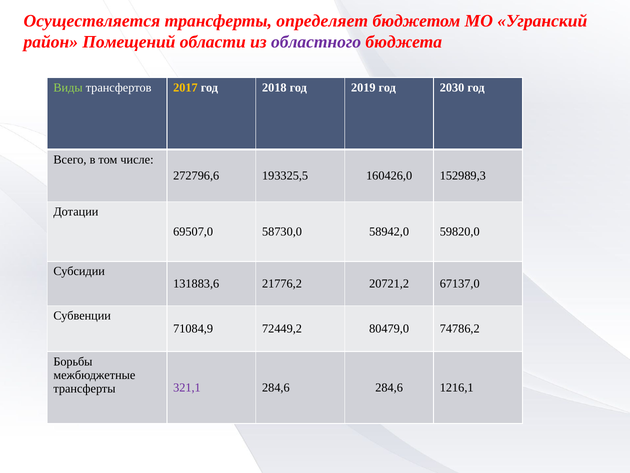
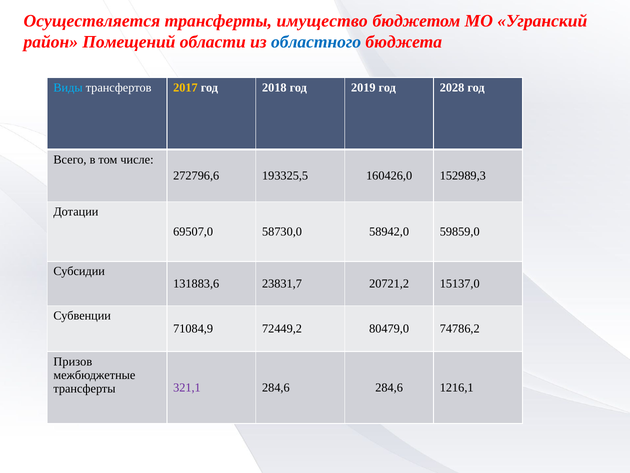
определяет: определяет -> имущество
областного colour: purple -> blue
Виды colour: light green -> light blue
2030: 2030 -> 2028
59820,0: 59820,0 -> 59859,0
21776,2: 21776,2 -> 23831,7
67137,0: 67137,0 -> 15137,0
Борьбы: Борьбы -> Призов
